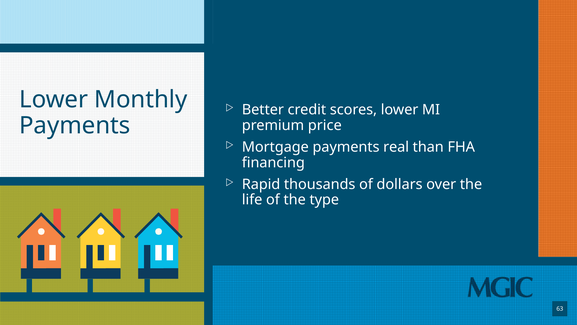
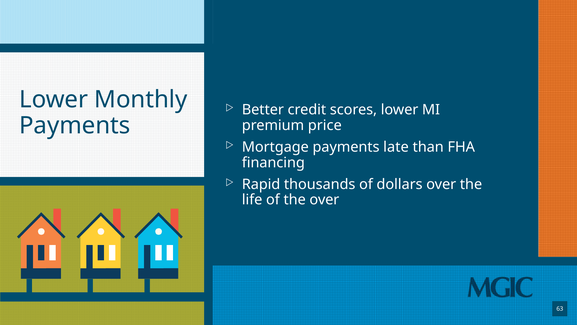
real: real -> late
the type: type -> over
